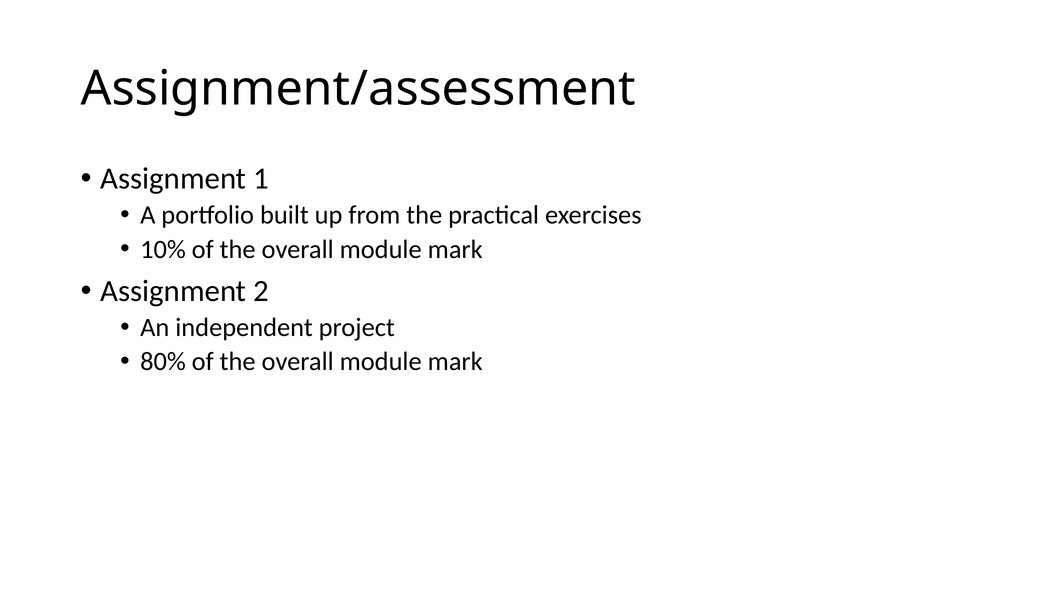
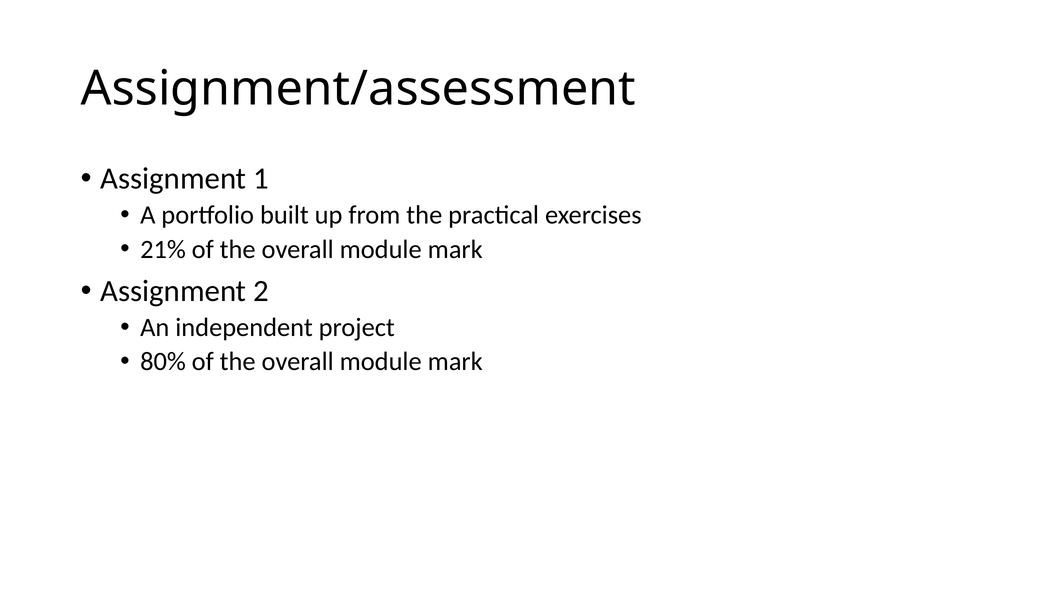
10%: 10% -> 21%
